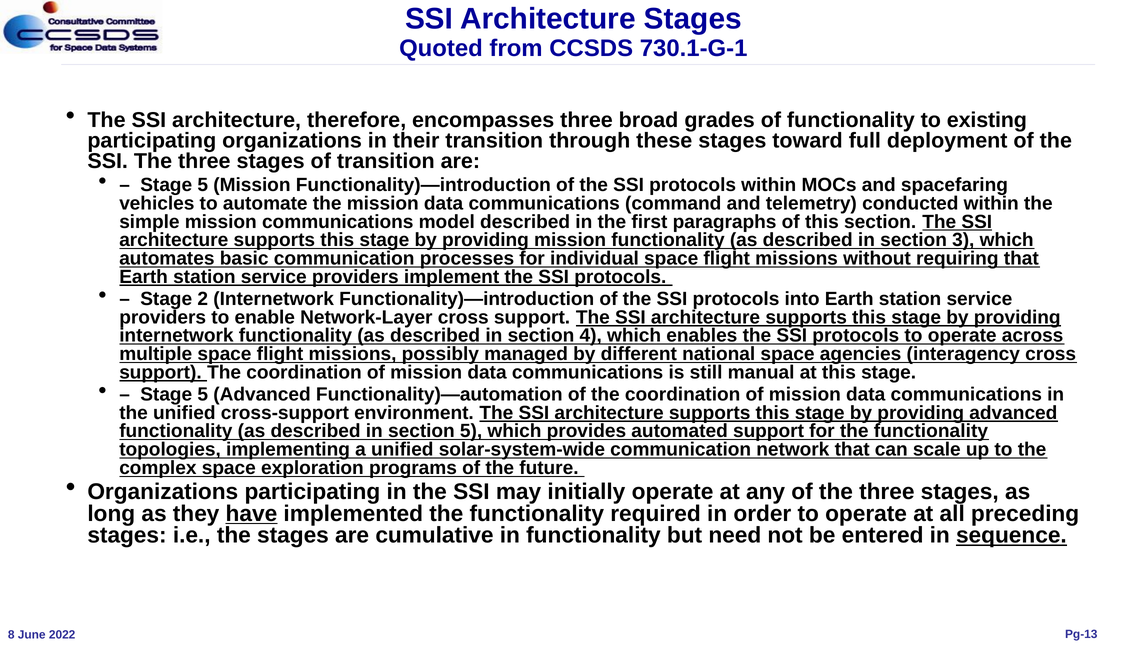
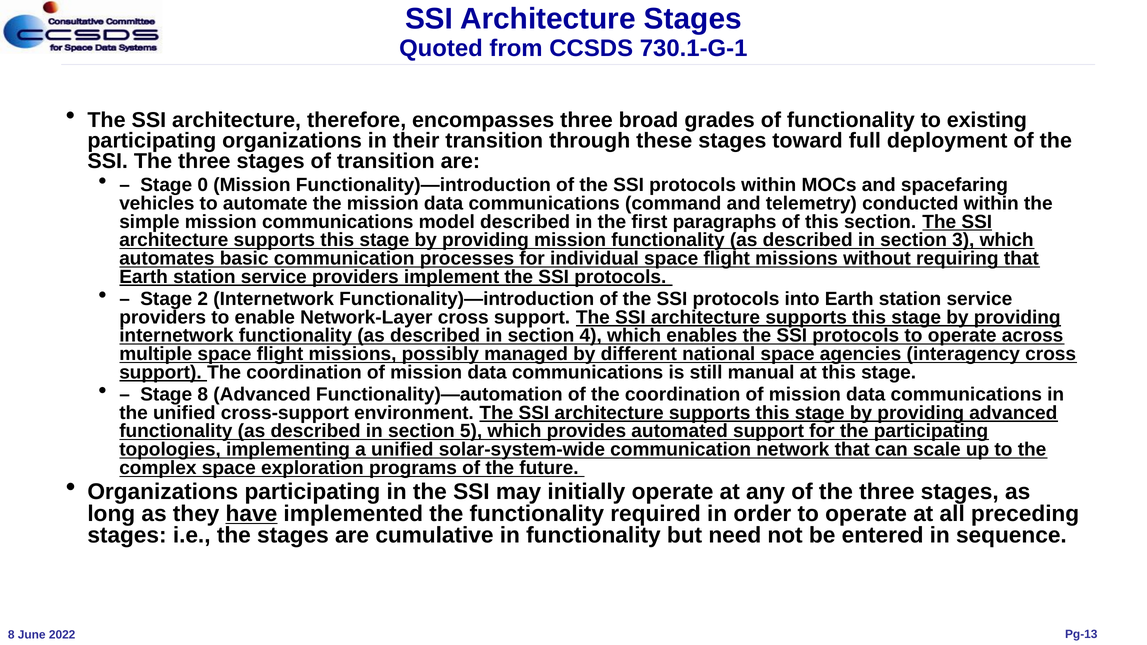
5 at (203, 185): 5 -> 0
5 at (203, 395): 5 -> 8
for the functionality: functionality -> participating
sequence underline: present -> none
